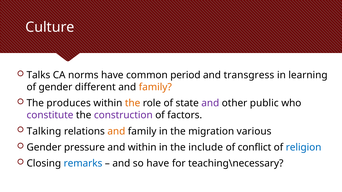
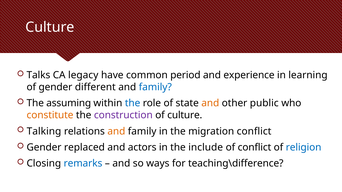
norms: norms -> legacy
transgress: transgress -> experience
family at (155, 87) colour: orange -> blue
produces: produces -> assuming
the at (133, 103) colour: orange -> blue
and at (210, 103) colour: purple -> orange
constitute colour: purple -> orange
of factors: factors -> culture
migration various: various -> conflict
pressure: pressure -> replaced
and within: within -> actors
so have: have -> ways
teaching\necessary: teaching\necessary -> teaching\difference
